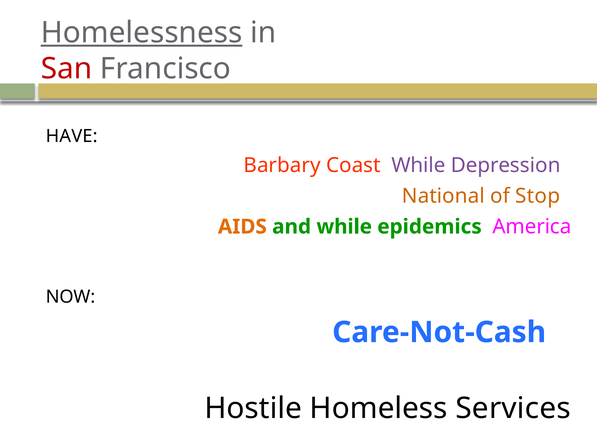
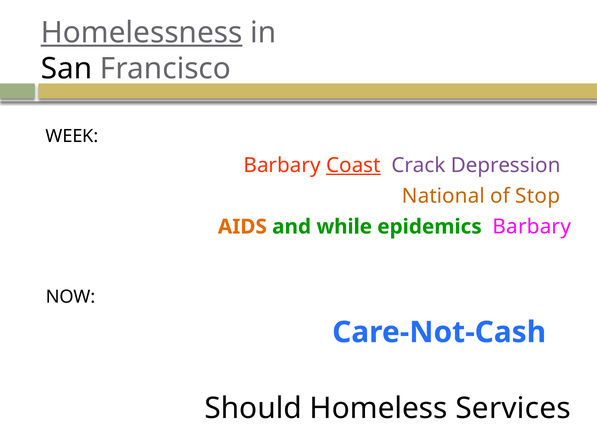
San colour: red -> black
HAVE: HAVE -> WEEK
Coast underline: none -> present
While at (418, 166): While -> Crack
America at (532, 227): America -> Barbary
Hostile: Hostile -> Should
